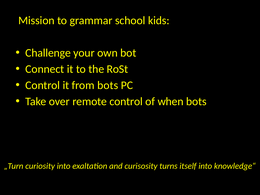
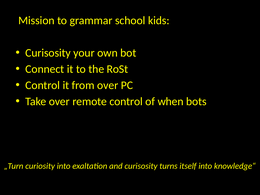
Challenge at (48, 53): Challenge -> Curisosity
from bots: bots -> over
